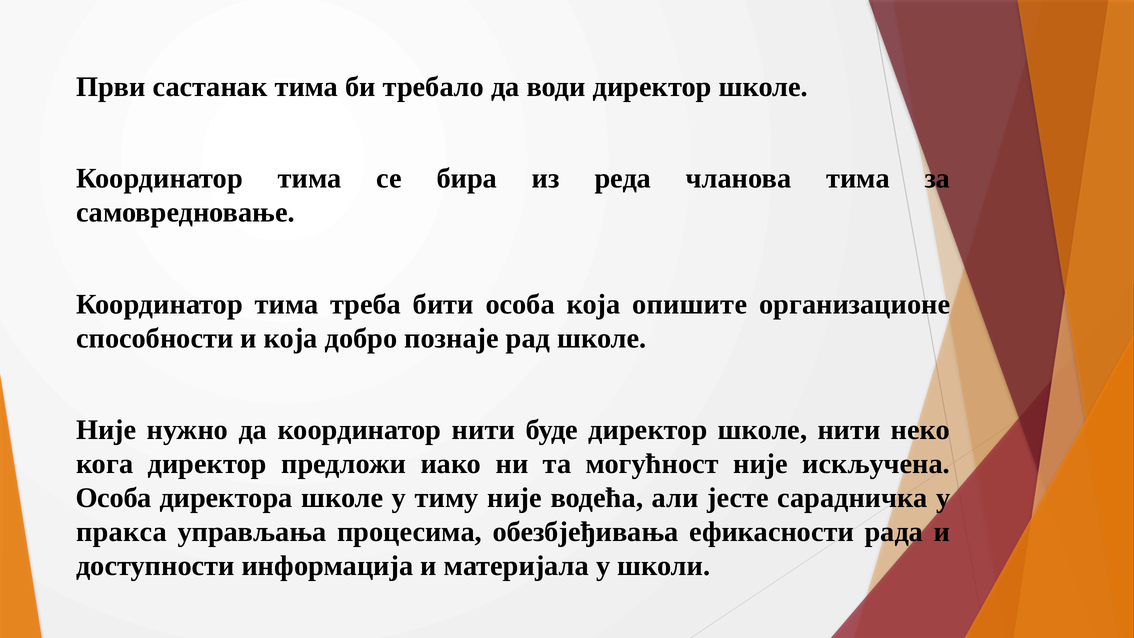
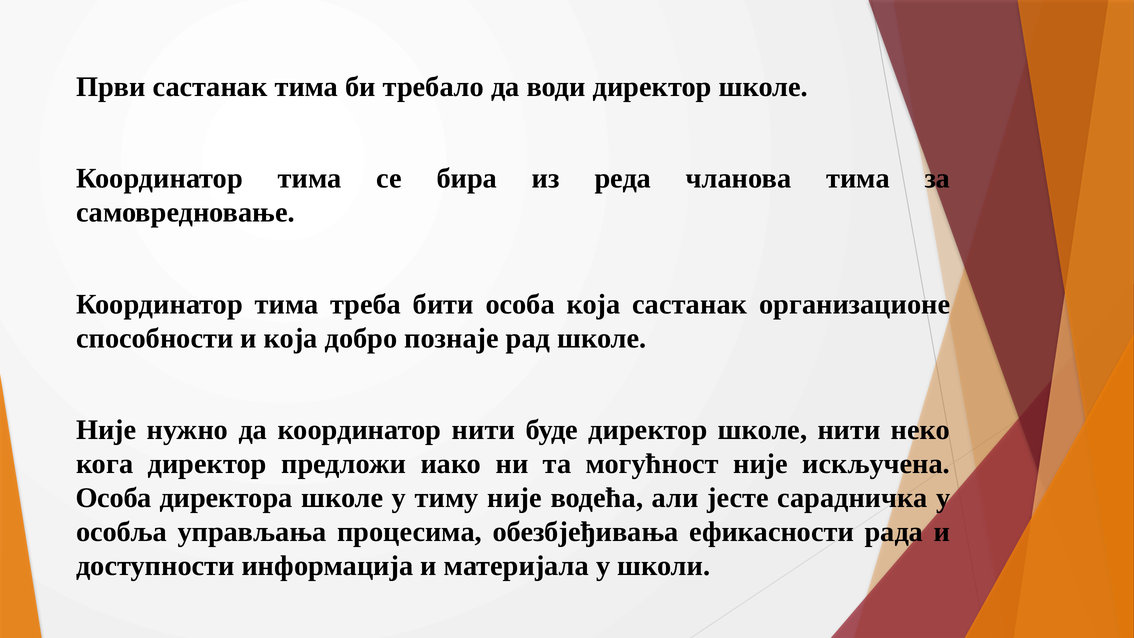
која опишите: опишите -> састанак
пракса: пракса -> особља
